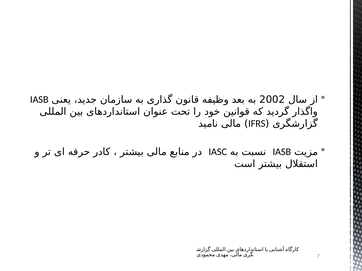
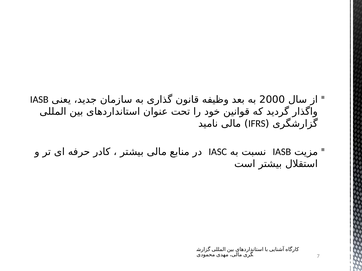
2002: 2002 -> 2000
